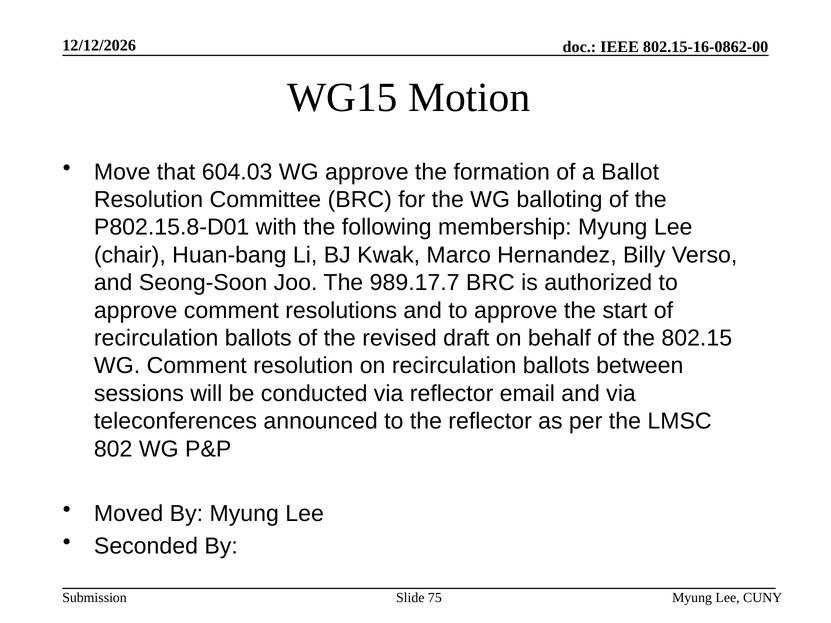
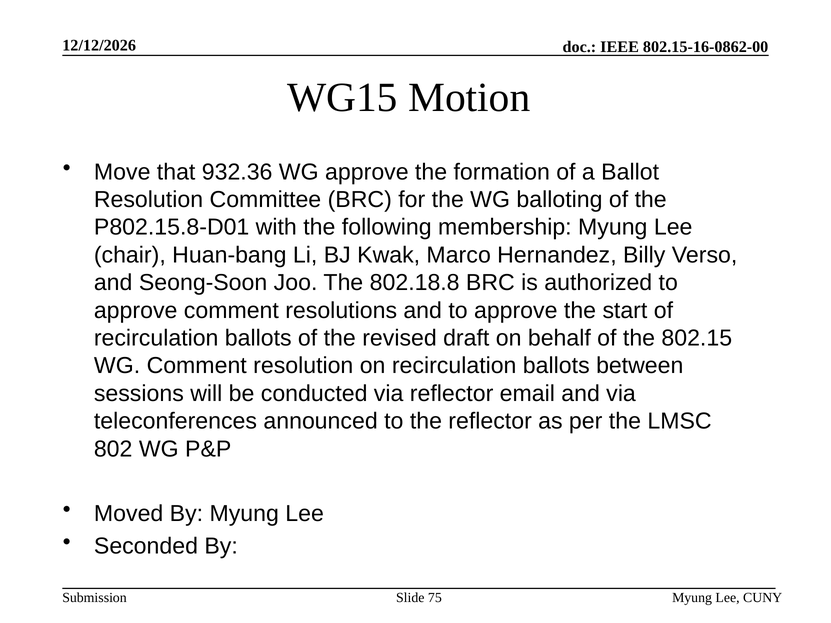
604.03: 604.03 -> 932.36
989.17.7: 989.17.7 -> 802.18.8
